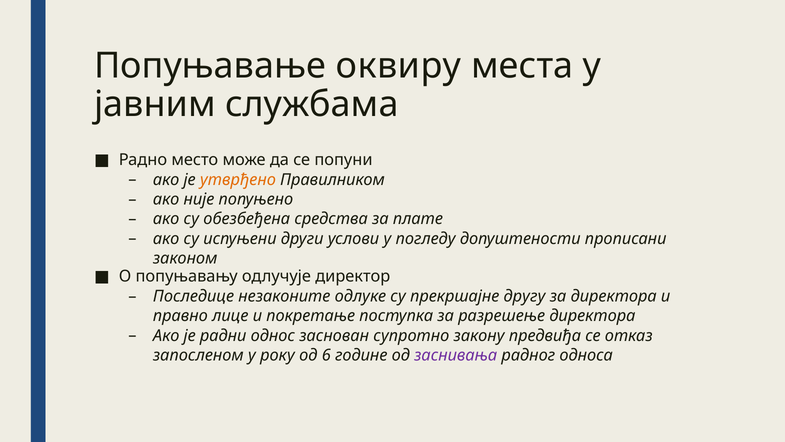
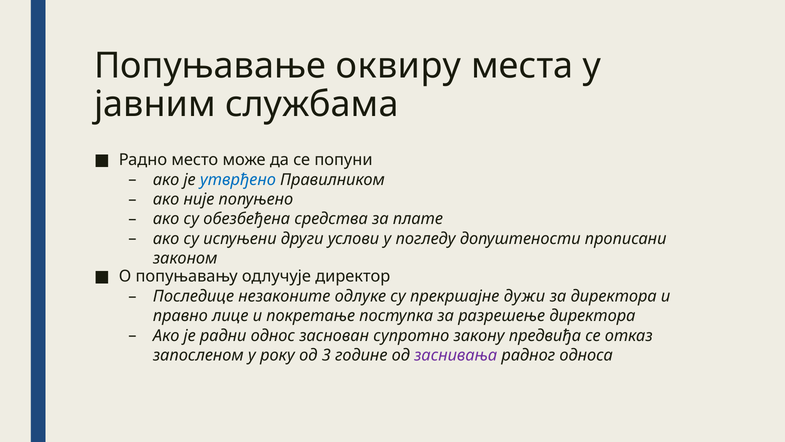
утврђено colour: orange -> blue
другу: другу -> дужи
6: 6 -> 3
